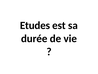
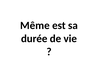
Etudes: Etudes -> Même
